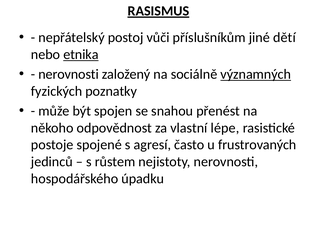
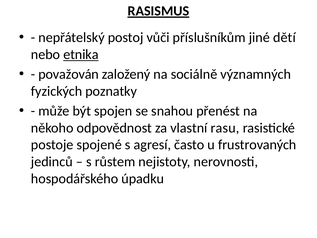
nerovnosti at (69, 74): nerovnosti -> považován
významných underline: present -> none
lépe: lépe -> rasu
